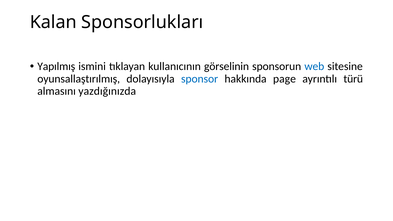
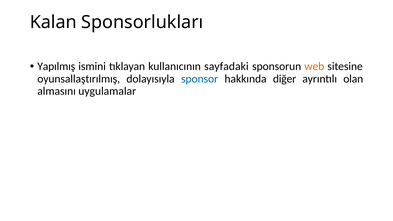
görselinin: görselinin -> sayfadaki
web colour: blue -> orange
page: page -> diğer
türü: türü -> olan
yazdığınızda: yazdığınızda -> uygulamalar
